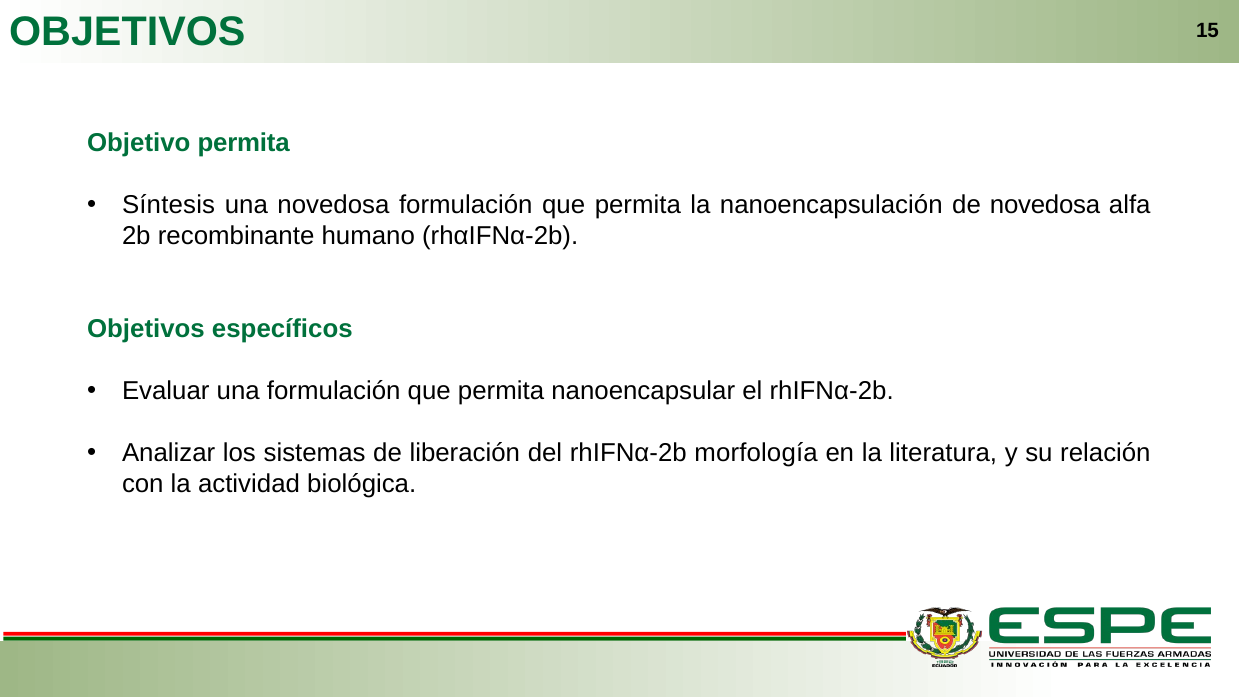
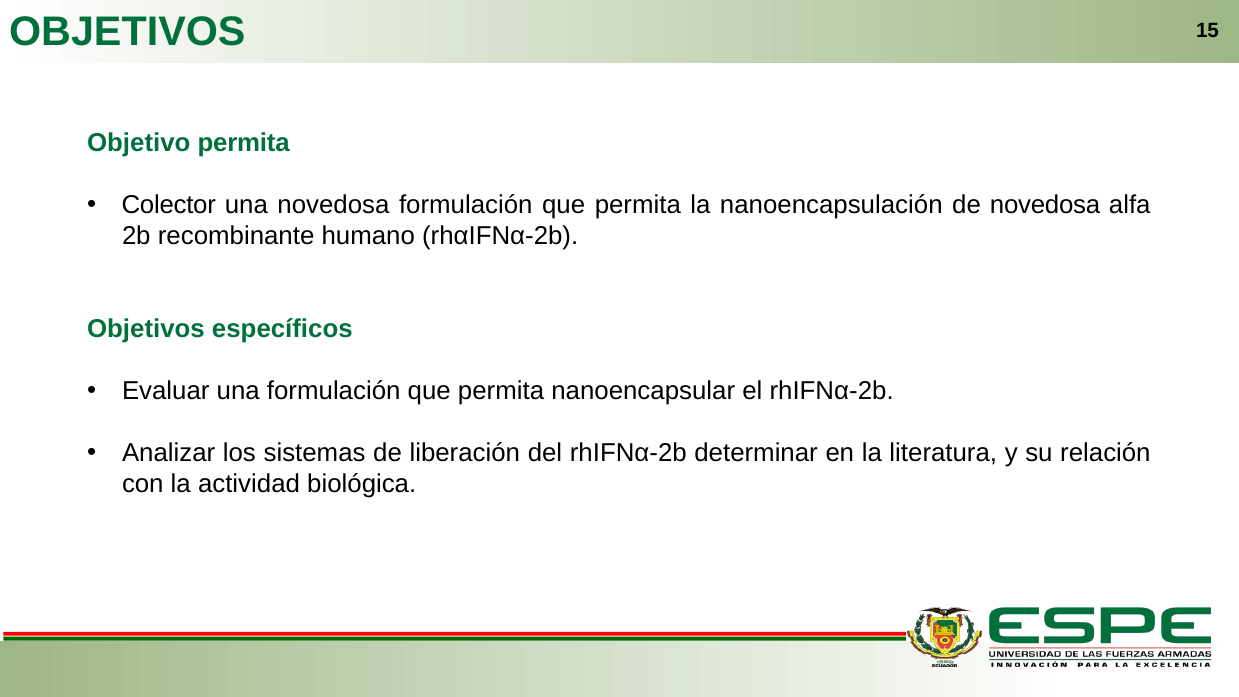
Síntesis: Síntesis -> Colector
morfología: morfología -> determinar
